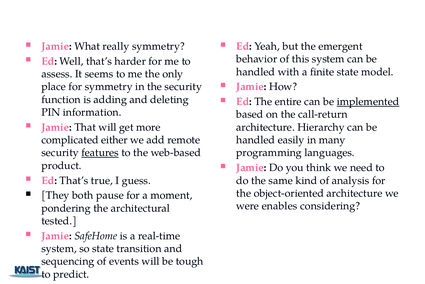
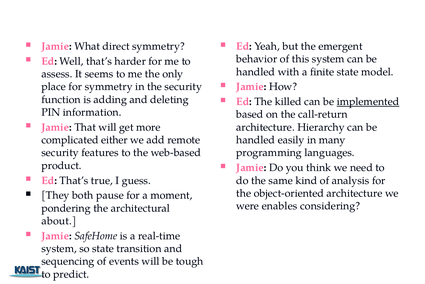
really: really -> direct
entire: entire -> killed
features underline: present -> none
tested: tested -> about
